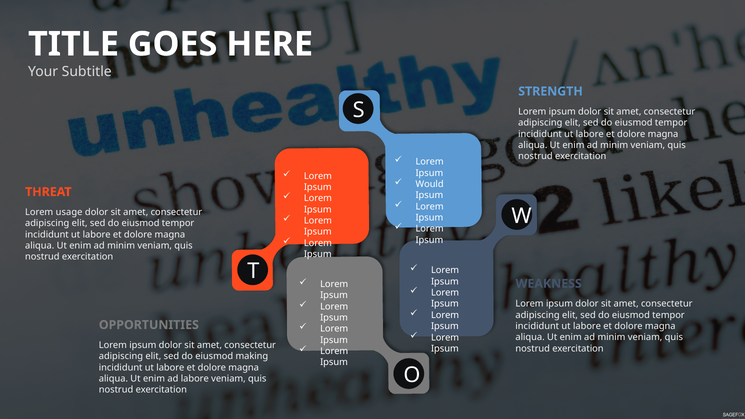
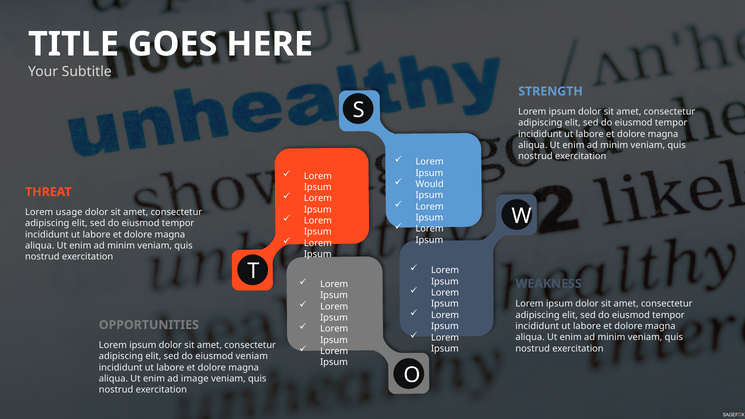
eiusmod making: making -> veniam
ad labore: labore -> image
